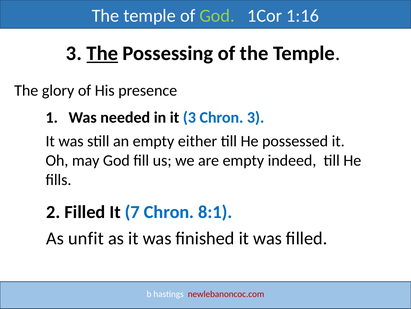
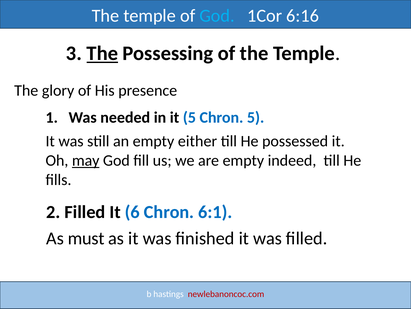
God at (217, 16) colour: light green -> light blue
1:16: 1:16 -> 6:16
it 3: 3 -> 5
Chron 3: 3 -> 5
may underline: none -> present
7: 7 -> 6
8:1: 8:1 -> 6:1
unfit: unfit -> must
